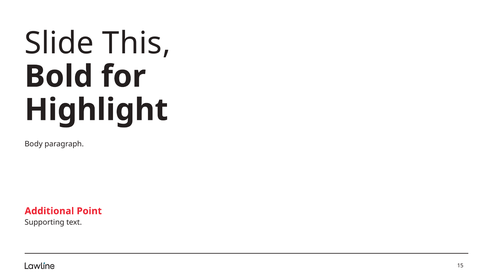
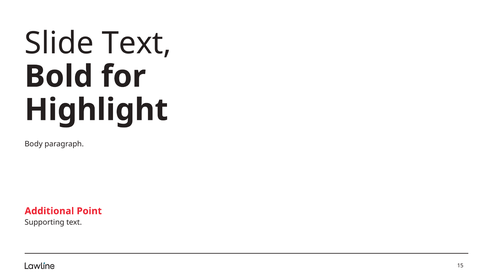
Slide This: This -> Text
